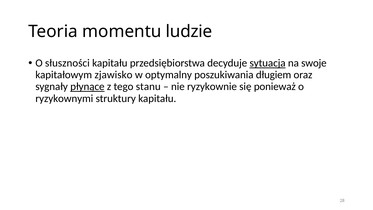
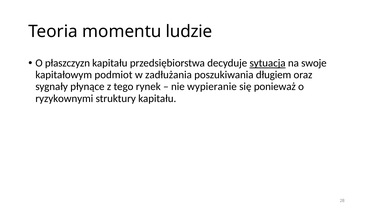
słuszności: słuszności -> płaszczyzn
zjawisko: zjawisko -> podmiot
optymalny: optymalny -> zadłużania
płynące underline: present -> none
stanu: stanu -> rynek
ryzykownie: ryzykownie -> wypieranie
